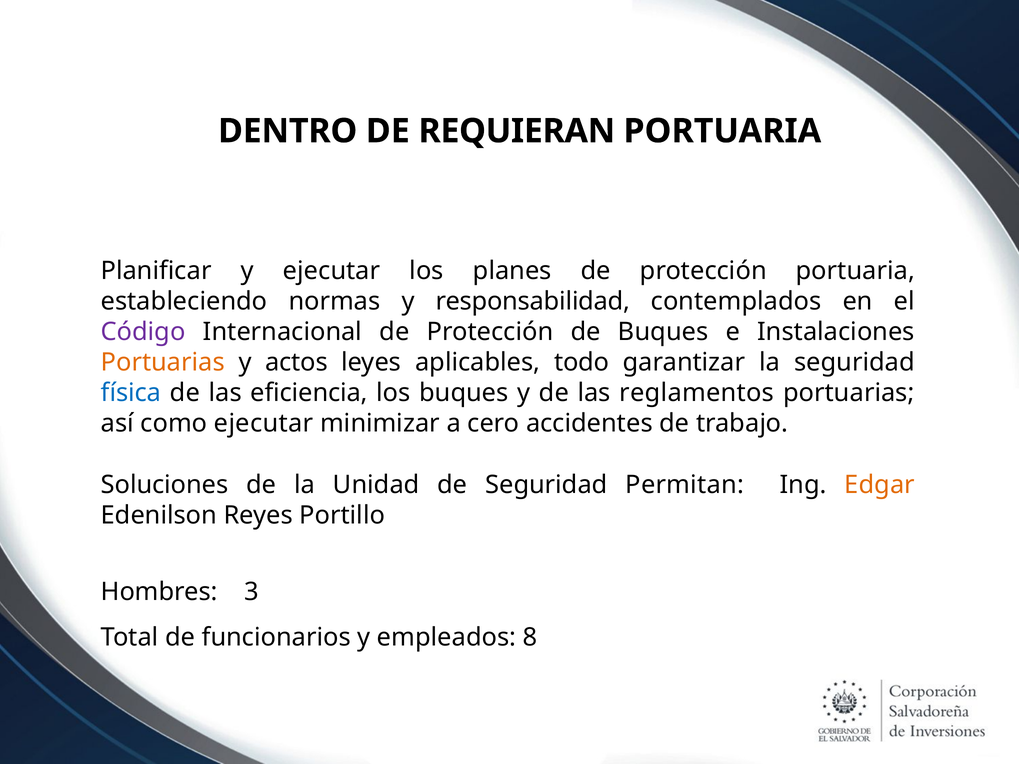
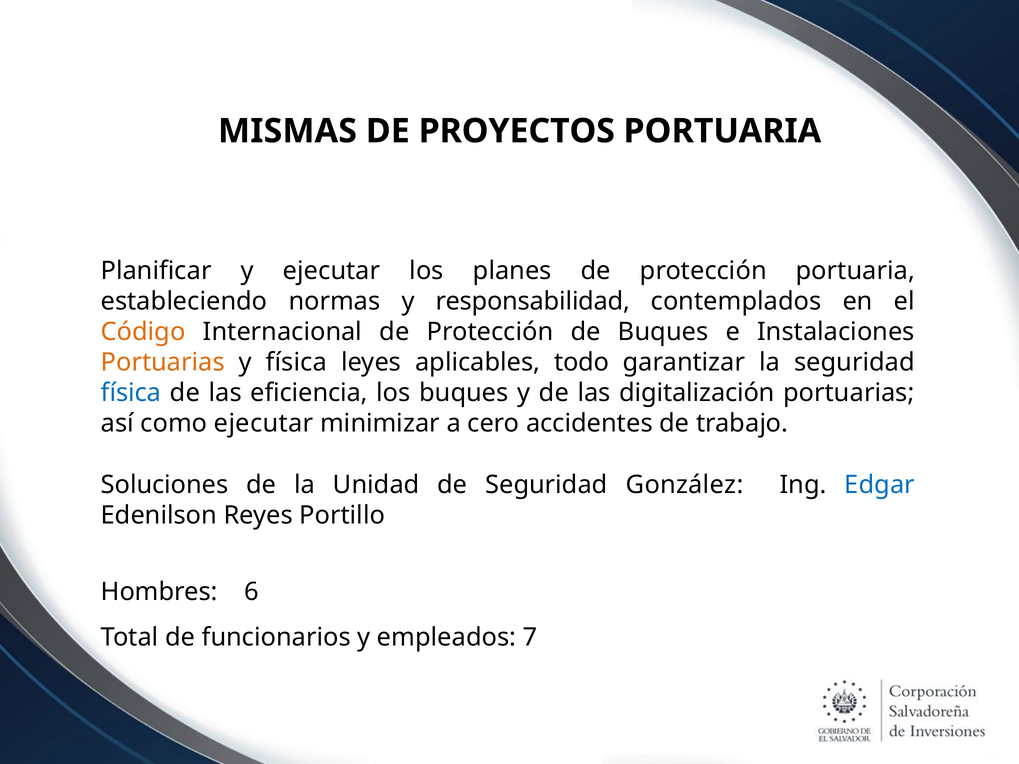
DENTRO: DENTRO -> MISMAS
REQUIERAN: REQUIERAN -> PROYECTOS
Código colour: purple -> orange
y actos: actos -> física
reglamentos: reglamentos -> digitalización
Permitan: Permitan -> González
Edgar colour: orange -> blue
3: 3 -> 6
8: 8 -> 7
